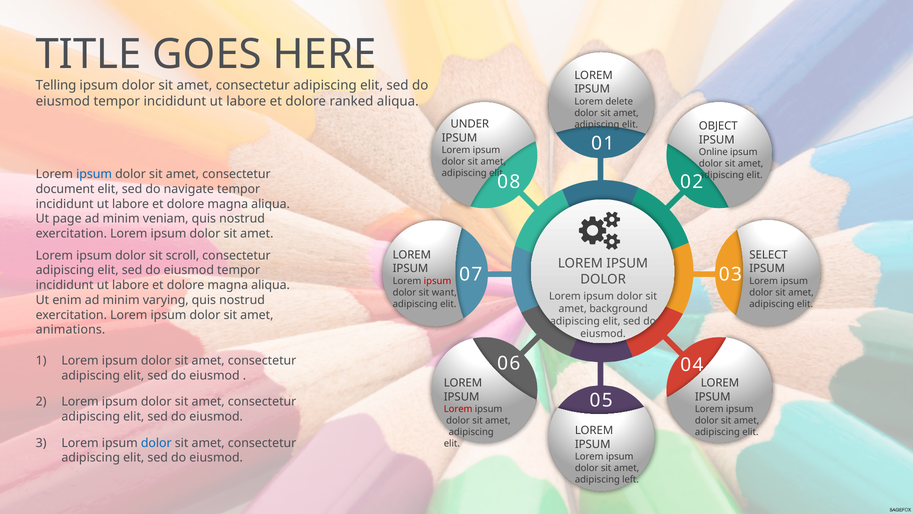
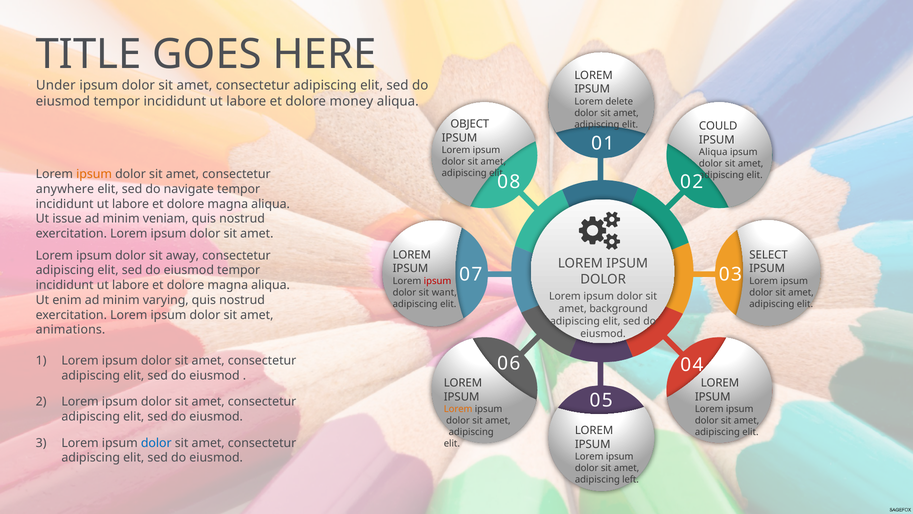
Telling: Telling -> Under
ranked: ranked -> money
UNDER: UNDER -> OBJECT
OBJECT: OBJECT -> COULD
Online at (713, 152): Online -> Aliqua
ipsum at (94, 174) colour: blue -> orange
document: document -> anywhere
page: page -> issue
scroll: scroll -> away
Lorem at (458, 409) colour: red -> orange
